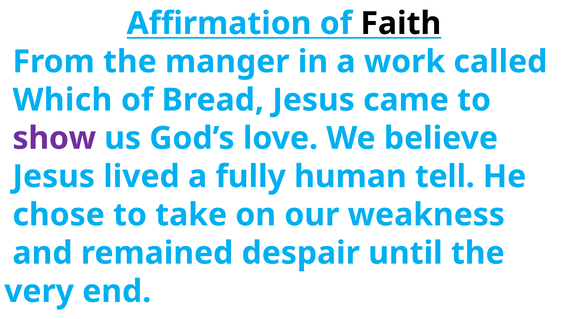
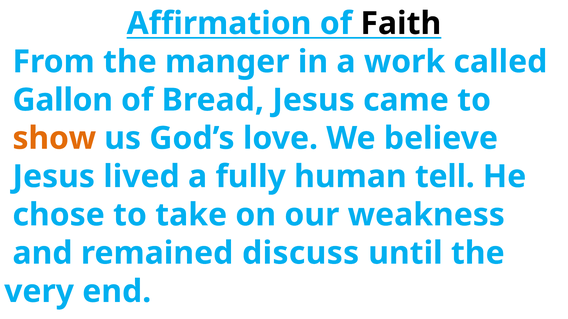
Which: Which -> Gallon
show colour: purple -> orange
despair: despair -> discuss
